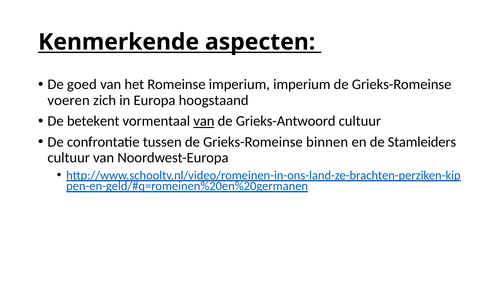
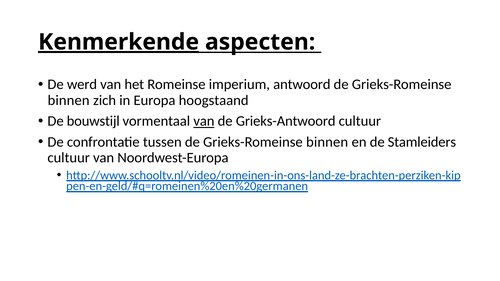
Kenmerkende underline: none -> present
goed: goed -> werd
imperium imperium: imperium -> antwoord
voeren at (69, 100): voeren -> binnen
betekent: betekent -> bouwstijl
